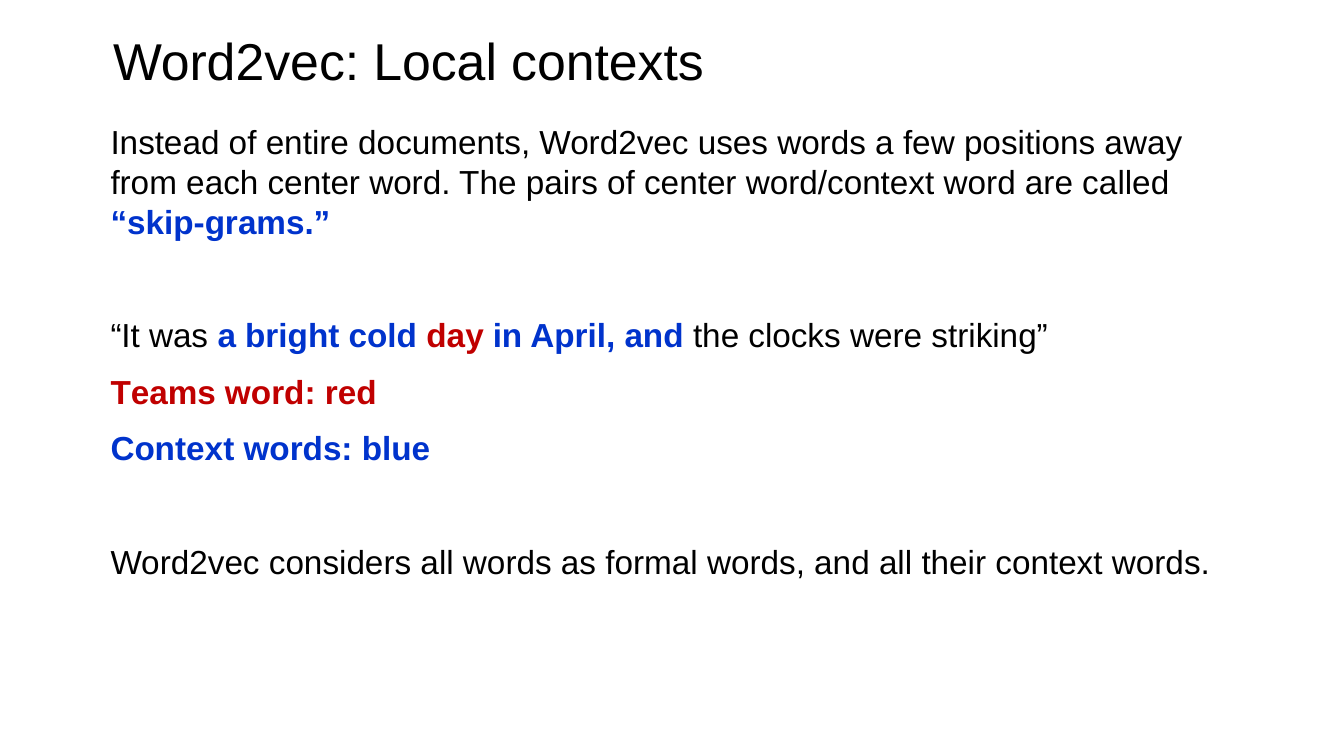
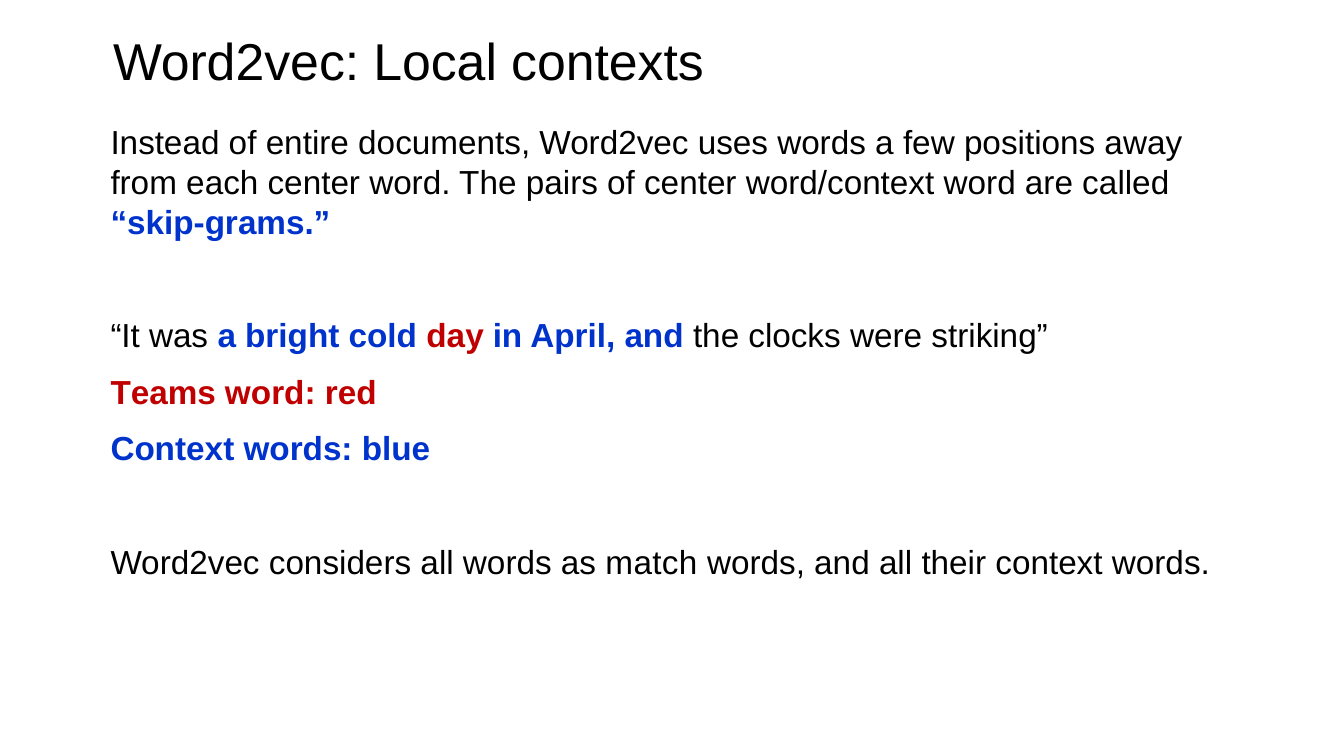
formal: formal -> match
